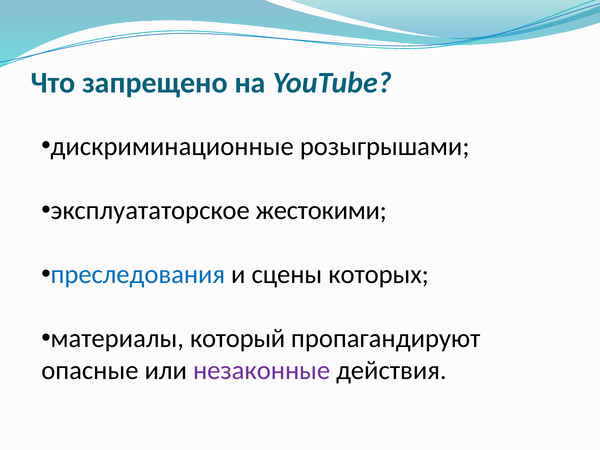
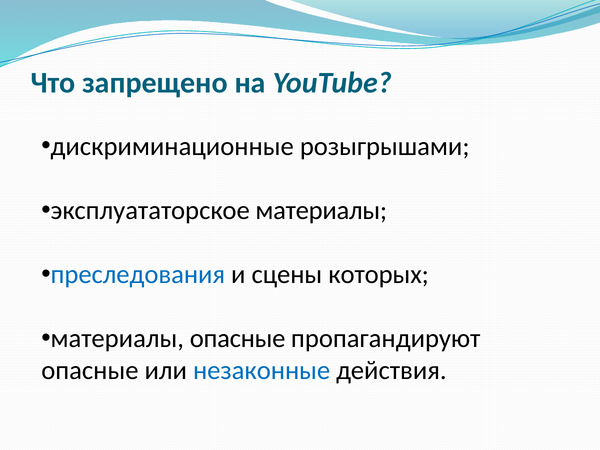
эксплуататорское жестокими: жестокими -> материалы
материалы который: который -> опасные
незаконные colour: purple -> blue
